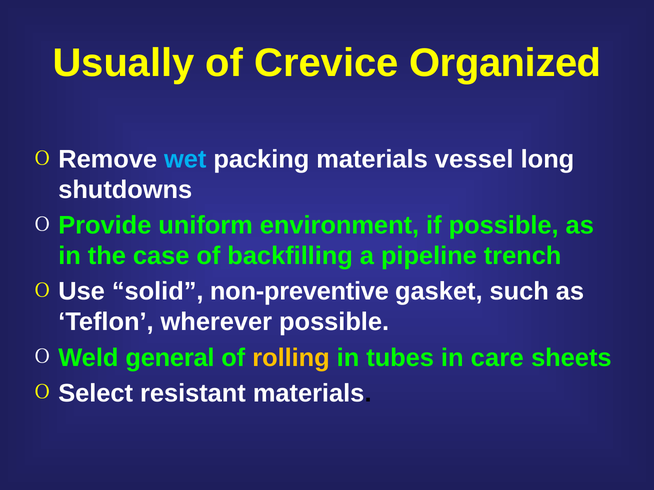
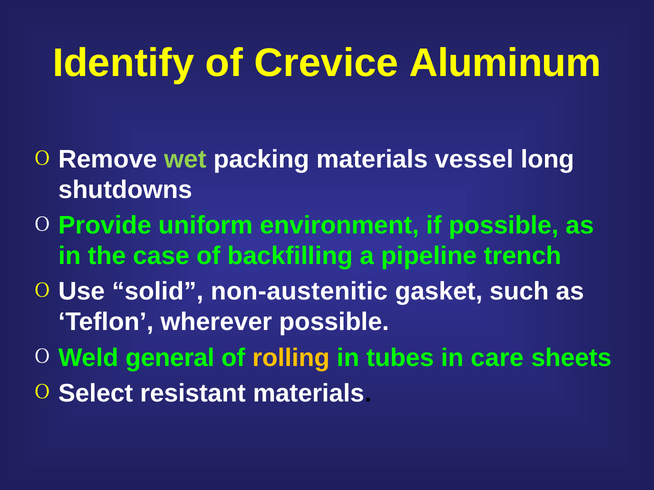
Usually: Usually -> Identify
Organized: Organized -> Aluminum
wet colour: light blue -> light green
non-preventive: non-preventive -> non-austenitic
